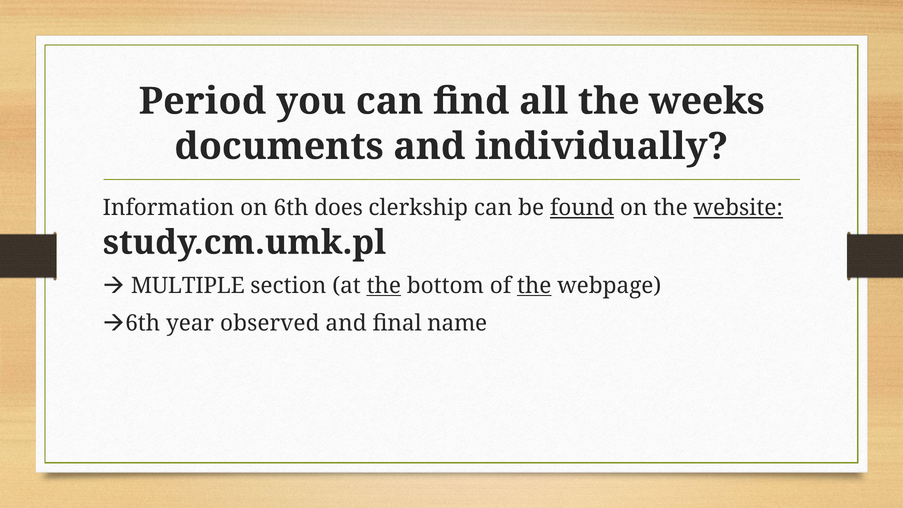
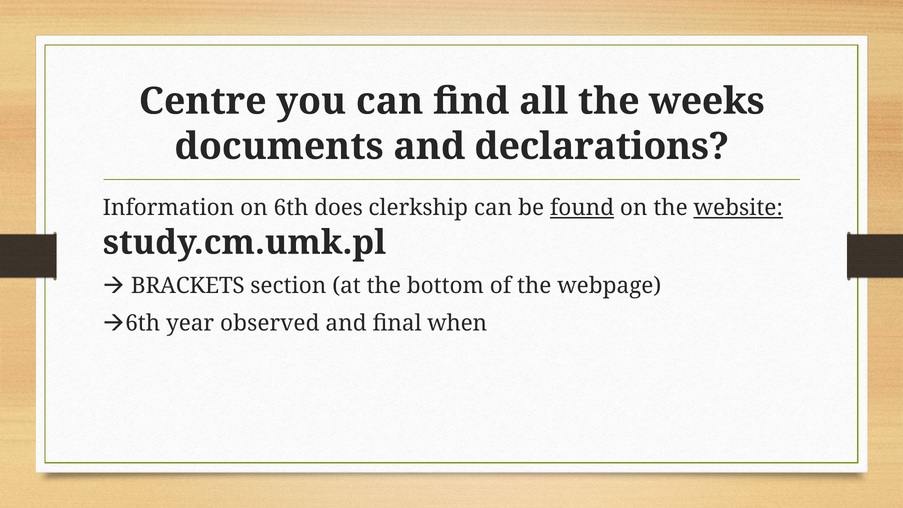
Period: Period -> Centre
individually: individually -> declarations
MULTIPLE: MULTIPLE -> BRACKETS
the at (384, 286) underline: present -> none
the at (534, 286) underline: present -> none
name: name -> when
